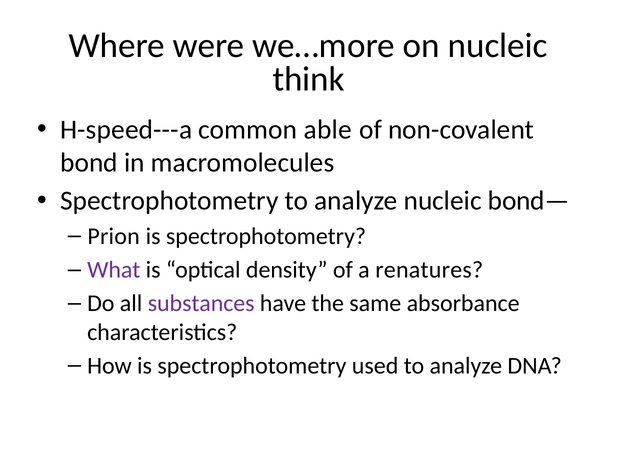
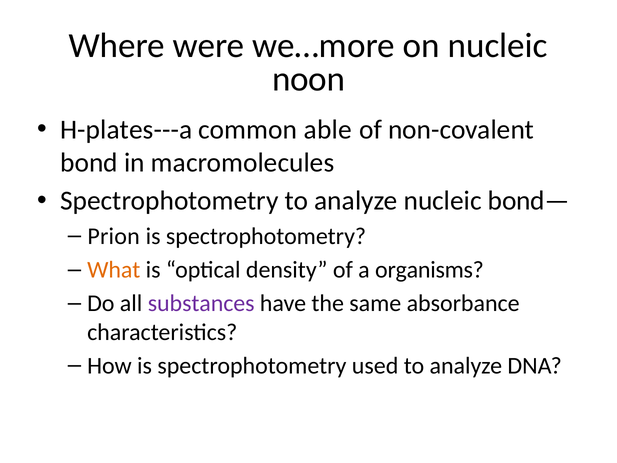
think: think -> noon
H-speed---a: H-speed---a -> H-plates---a
What colour: purple -> orange
renatures: renatures -> organisms
